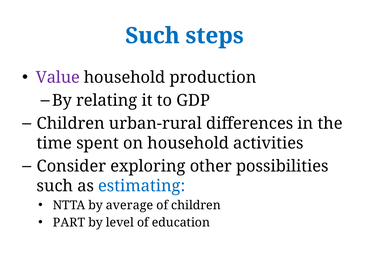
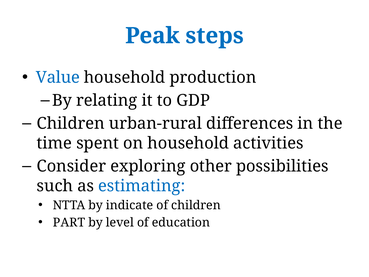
Such at (152, 36): Such -> Peak
Value colour: purple -> blue
average: average -> indicate
